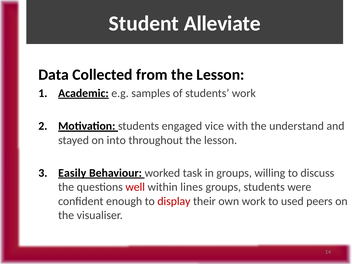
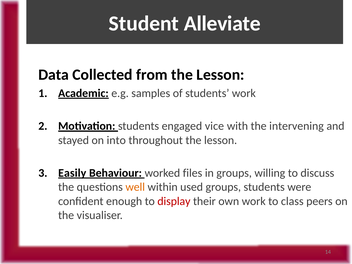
understand: understand -> intervening
task: task -> files
well colour: red -> orange
lines: lines -> used
used: used -> class
